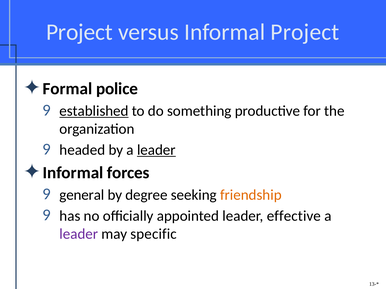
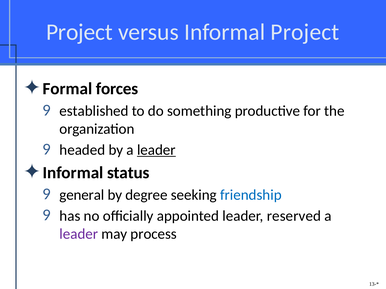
police: police -> forces
established underline: present -> none
forces: forces -> status
friendship colour: orange -> blue
effective: effective -> reserved
specific: specific -> process
